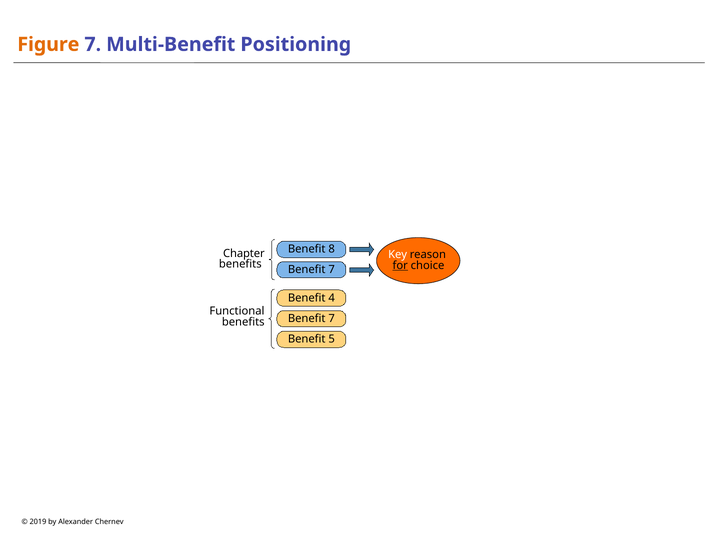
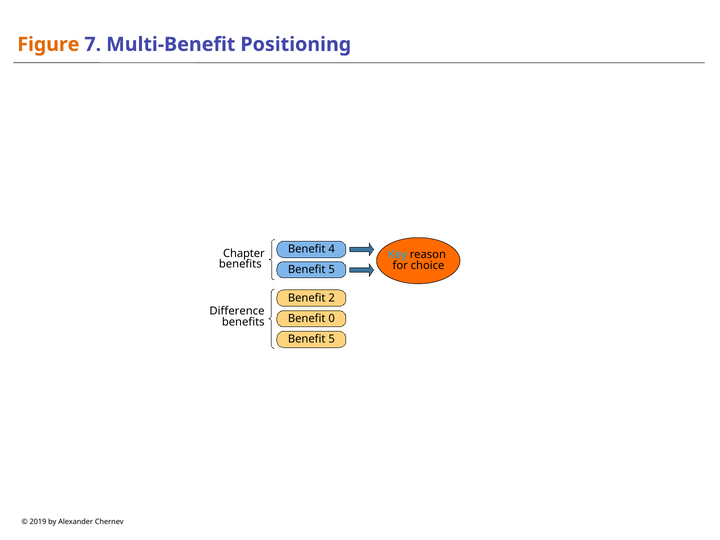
8: 8 -> 4
Key colour: white -> light blue
for underline: present -> none
7 at (332, 269): 7 -> 5
4: 4 -> 2
Functional: Functional -> Difference
7 at (332, 319): 7 -> 0
